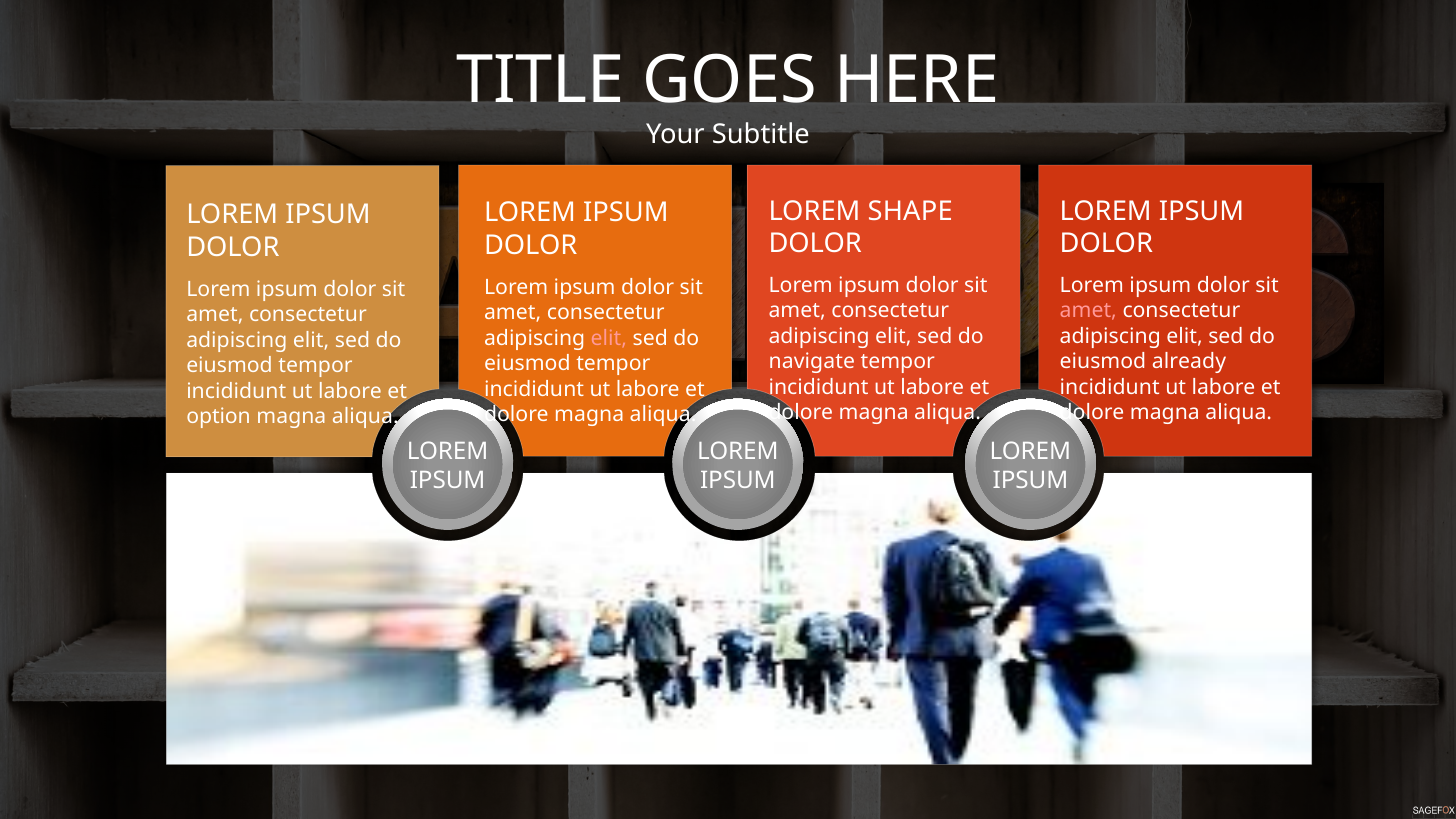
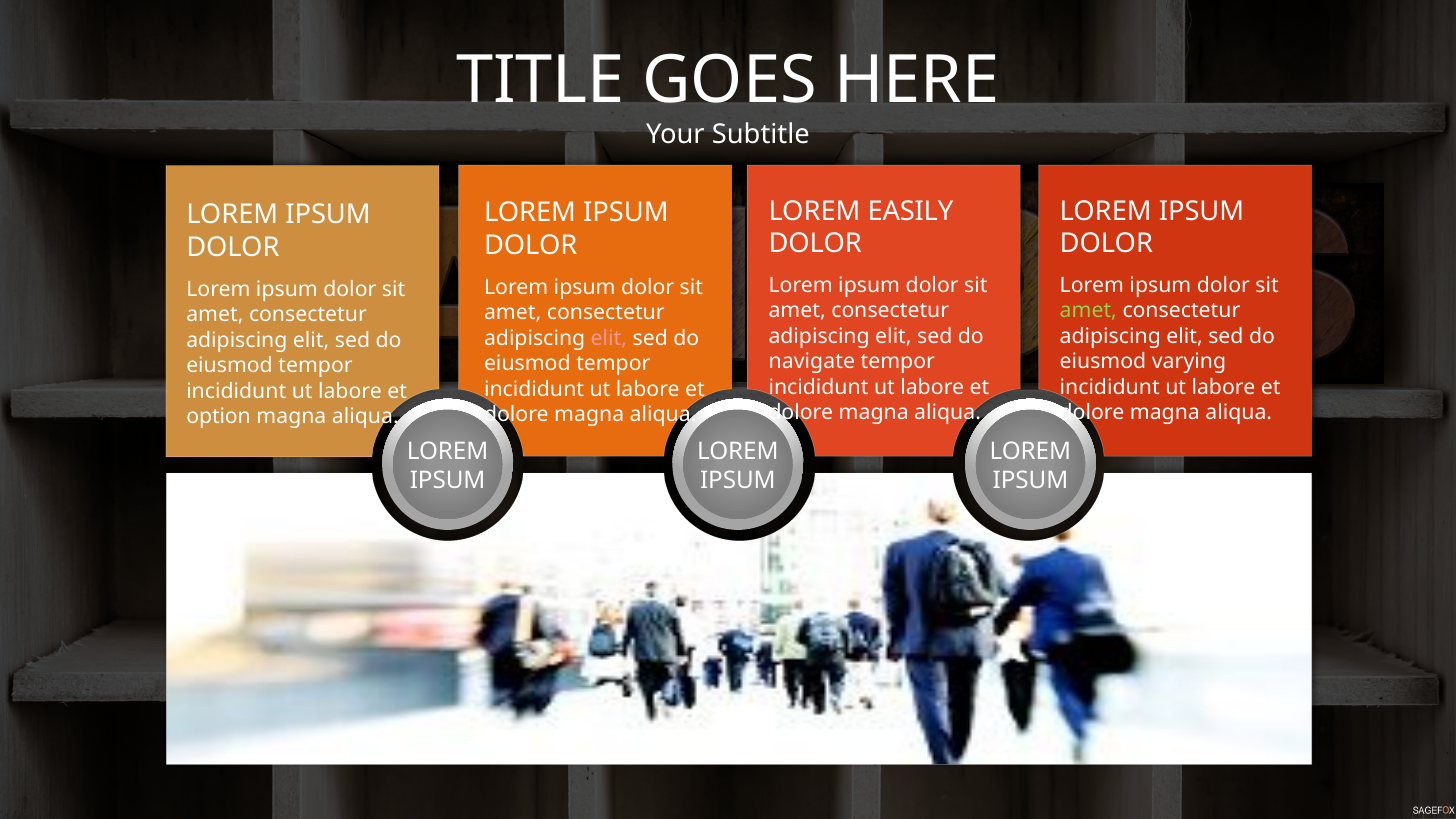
SHAPE: SHAPE -> EASILY
amet at (1088, 311) colour: pink -> light green
already: already -> varying
